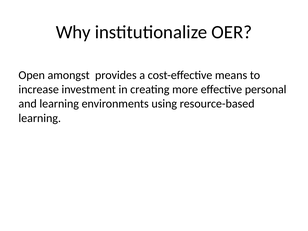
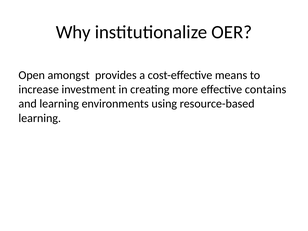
personal: personal -> contains
